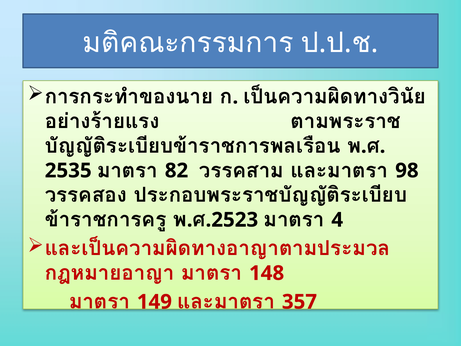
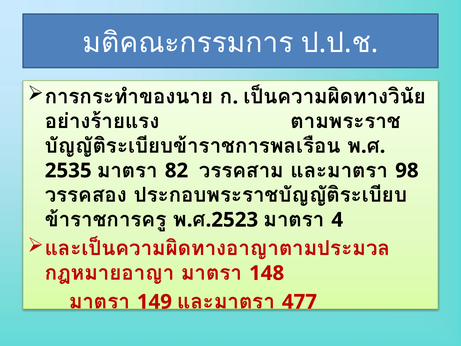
357: 357 -> 477
